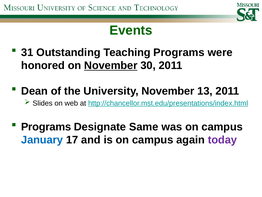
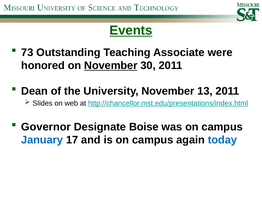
Events underline: none -> present
31: 31 -> 73
Teaching Programs: Programs -> Associate
Programs at (46, 127): Programs -> Governor
Same: Same -> Boise
today colour: purple -> blue
